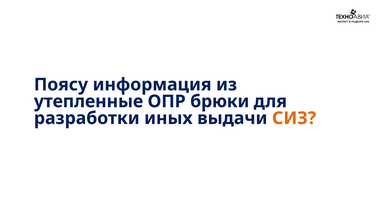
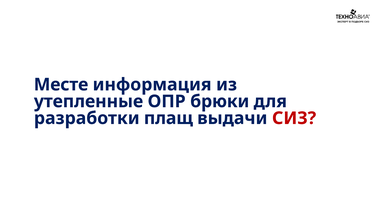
Поясу: Поясу -> Месте
иных: иных -> плащ
СИЗ at (294, 118) colour: orange -> red
